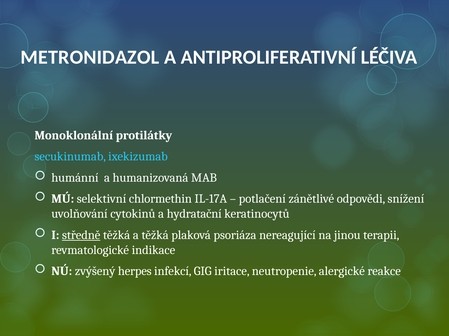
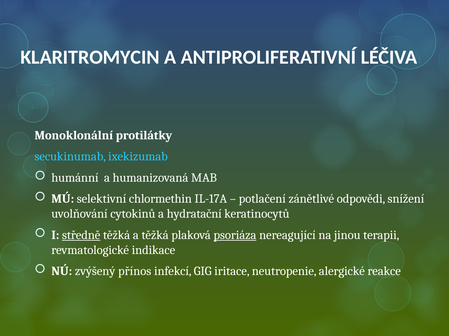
METRONIDAZOL: METRONIDAZOL -> KLARITROMYCIN
psoriáza underline: none -> present
herpes: herpes -> přínos
